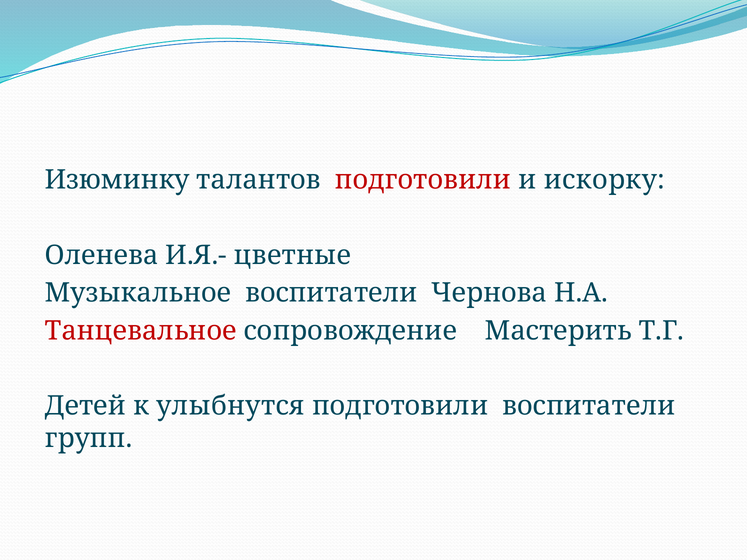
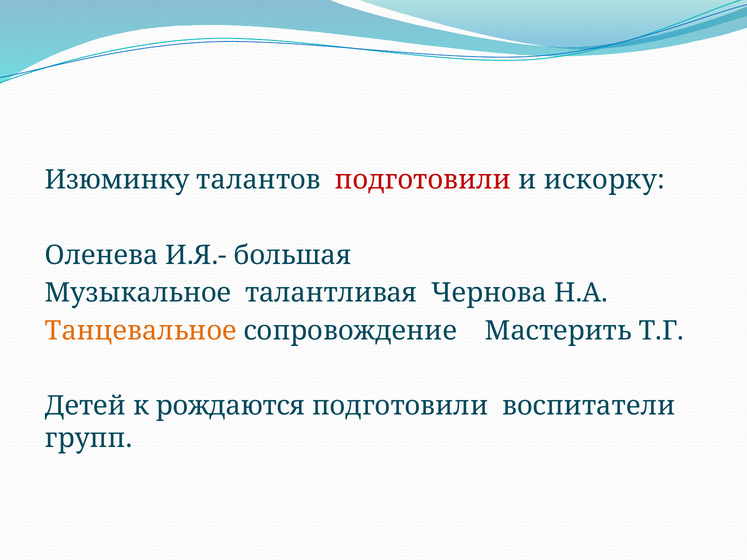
цветные: цветные -> большая
Музыкальное воспитатели: воспитатели -> талантливая
Танцевальное colour: red -> orange
улыбнутся: улыбнутся -> рождаются
